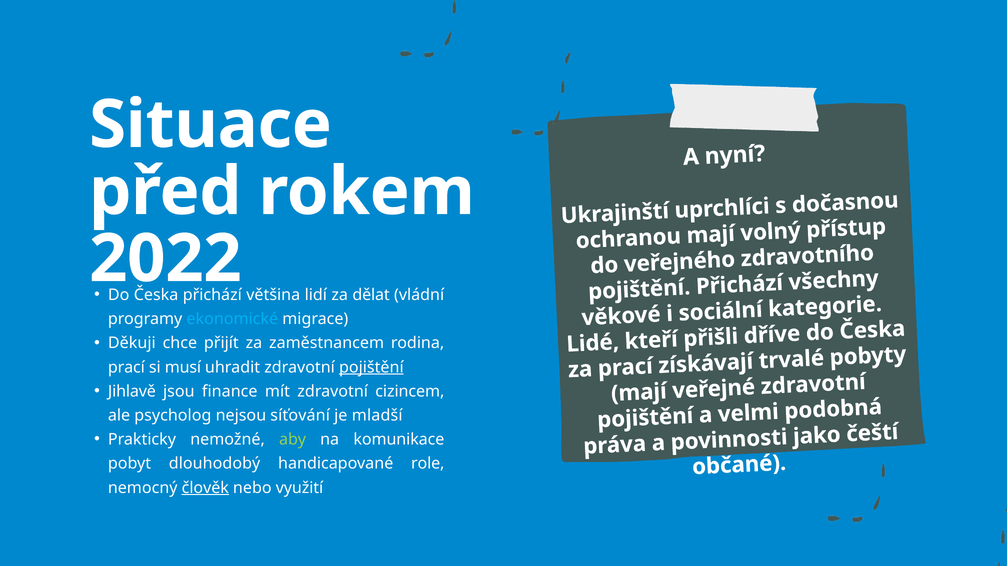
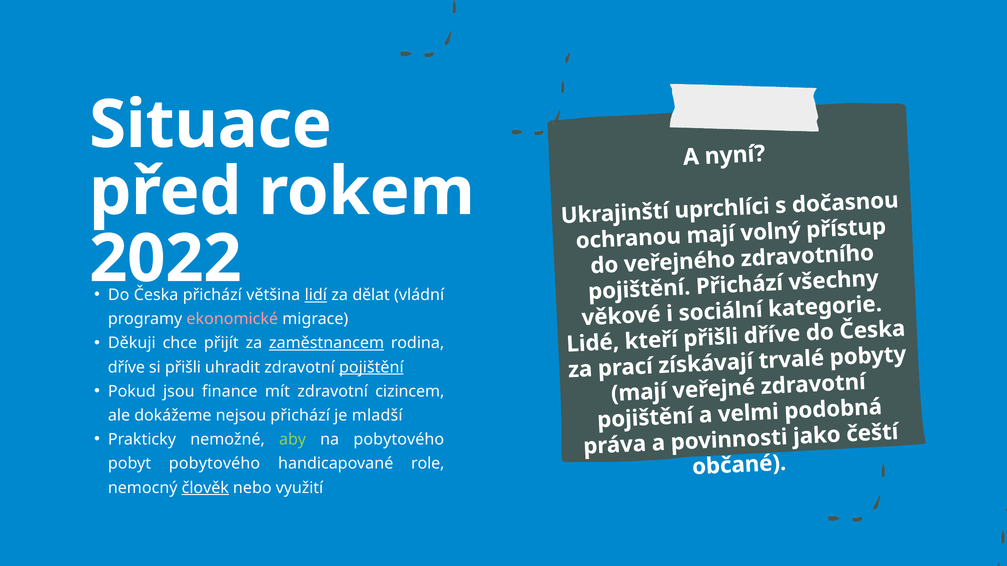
lidí underline: none -> present
ekonomické colour: light blue -> pink
zaměstnancem underline: none -> present
prací at (126, 368): prací -> dříve
si musí: musí -> přišli
Jihlavě: Jihlavě -> Pokud
psycholog: psycholog -> dokážeme
nejsou síťování: síťování -> přichází
na komunikace: komunikace -> pobytového
pobyt dlouhodobý: dlouhodobý -> pobytového
